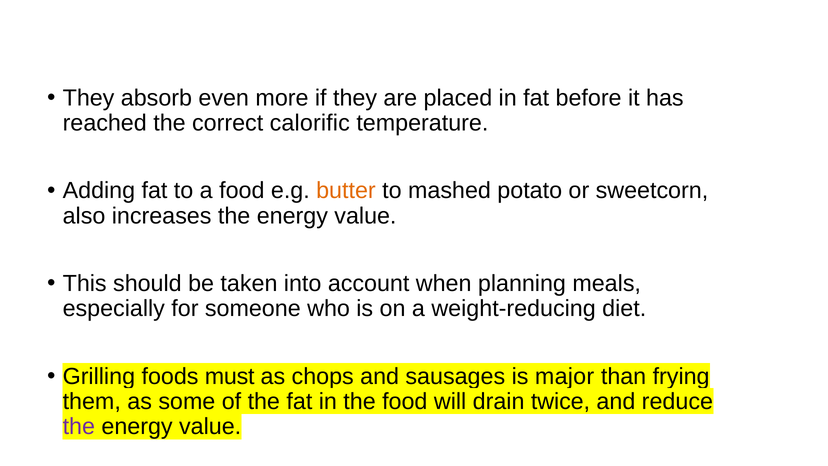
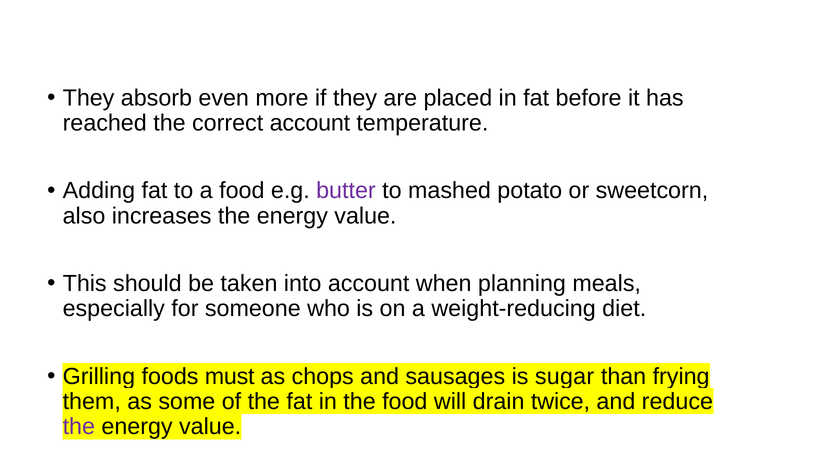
correct calorific: calorific -> account
butter colour: orange -> purple
major: major -> sugar
